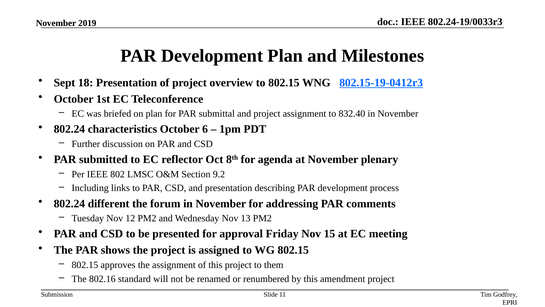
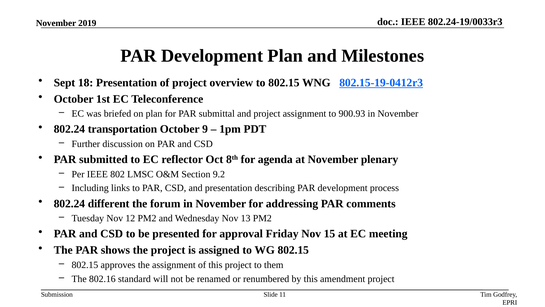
832.40: 832.40 -> 900.93
characteristics: characteristics -> transportation
6: 6 -> 9
